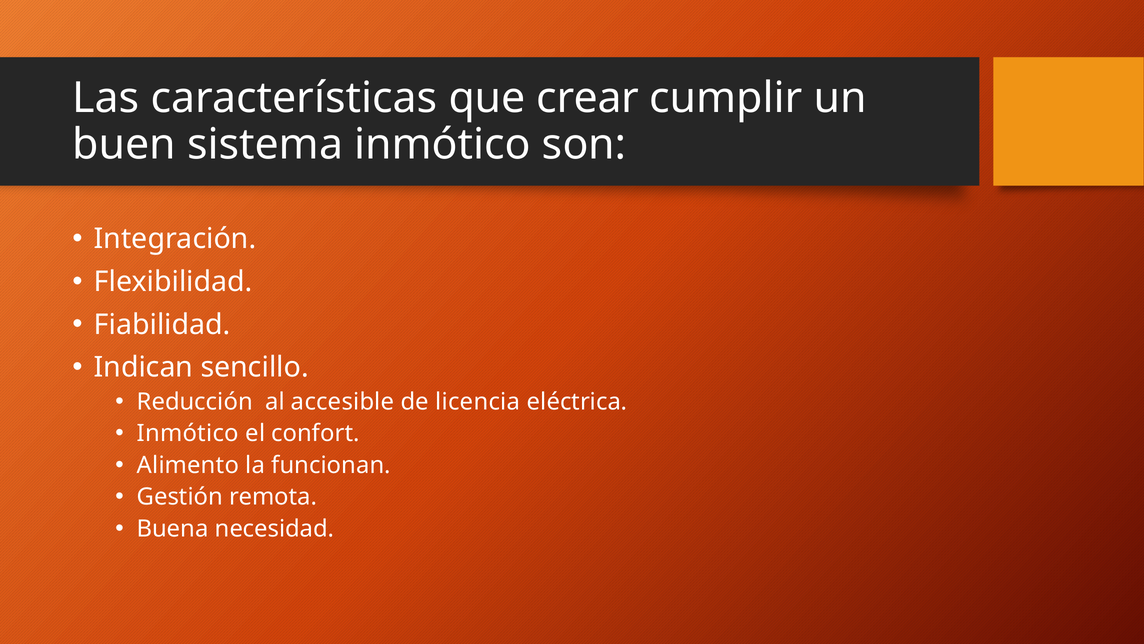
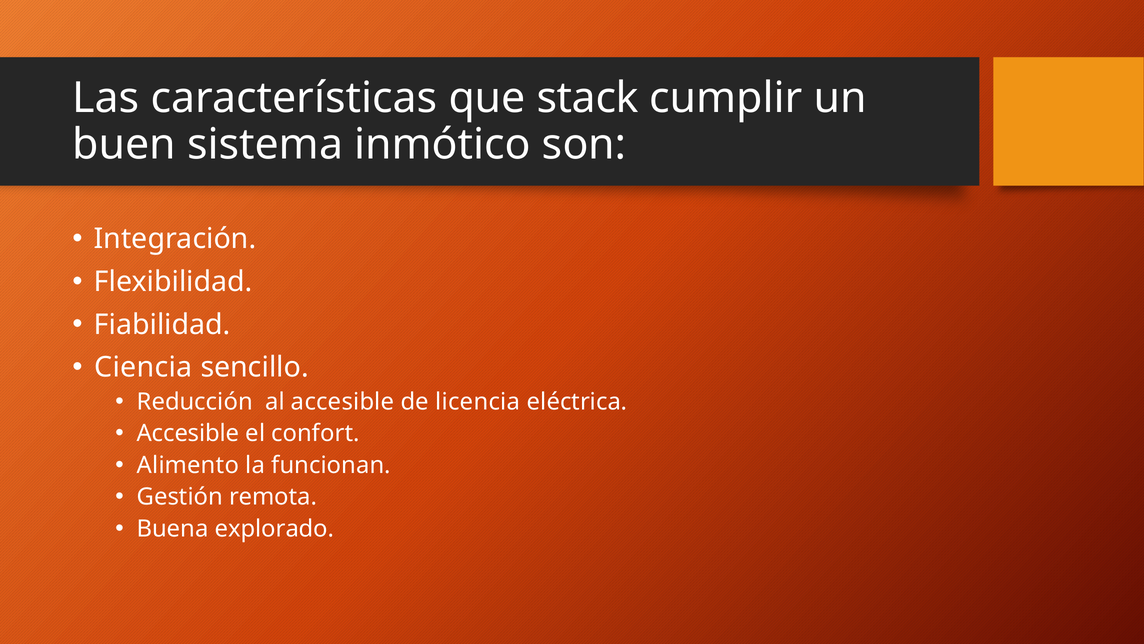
crear: crear -> stack
Indican: Indican -> Ciencia
Inmótico at (188, 433): Inmótico -> Accesible
necesidad: necesidad -> explorado
